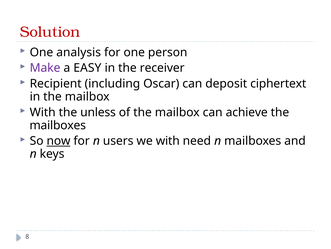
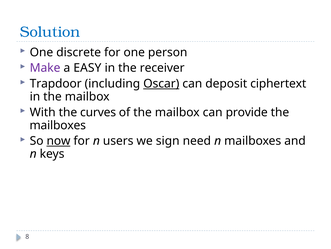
Solution colour: red -> blue
analysis: analysis -> discrete
Recipient: Recipient -> Trapdoor
Oscar underline: none -> present
unless: unless -> curves
achieve: achieve -> provide
we with: with -> sign
